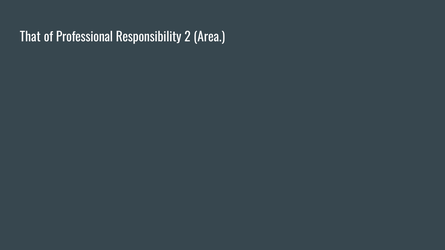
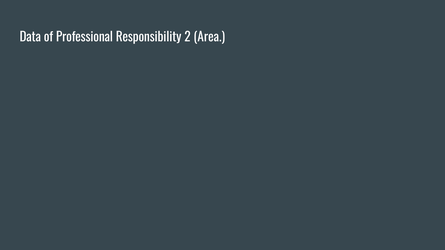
That: That -> Data
